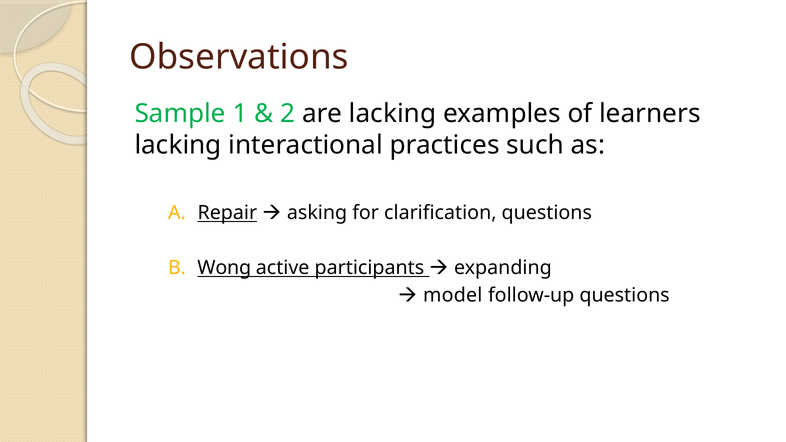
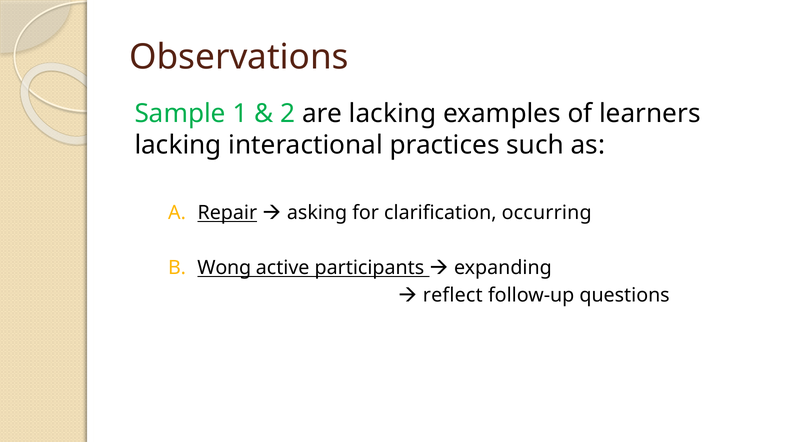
clarification questions: questions -> occurring
model: model -> reflect
